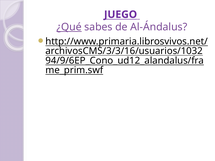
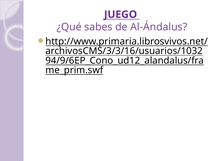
¿Qué underline: present -> none
